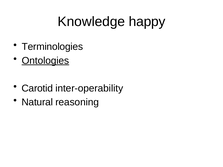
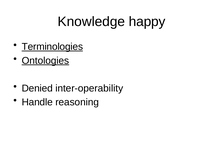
Terminologies underline: none -> present
Carotid: Carotid -> Denied
Natural: Natural -> Handle
